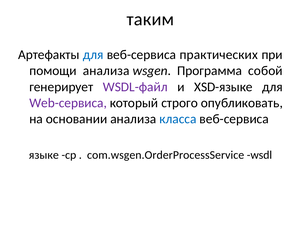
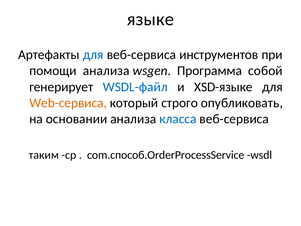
таким: таким -> языке
практических: практических -> инструментов
WSDL-файл colour: purple -> blue
Web-сервиса colour: purple -> orange
языке: языке -> таким
сom.wsgen.OrderProcessService: сom.wsgen.OrderProcessService -> сom.способ.OrderProcessService
